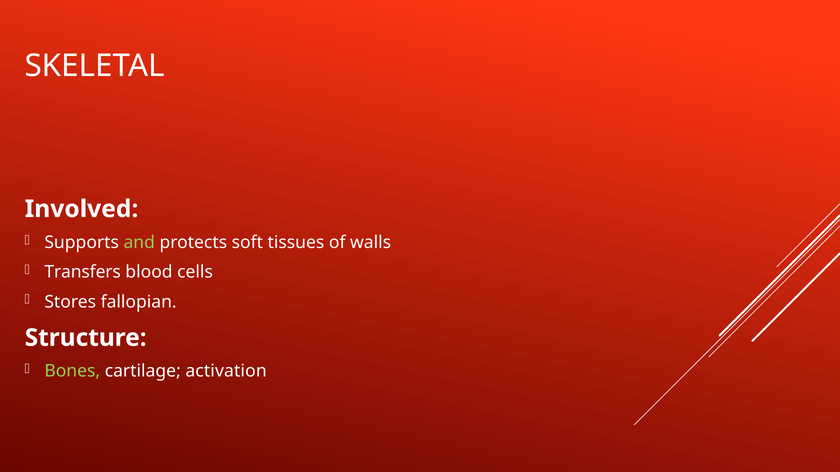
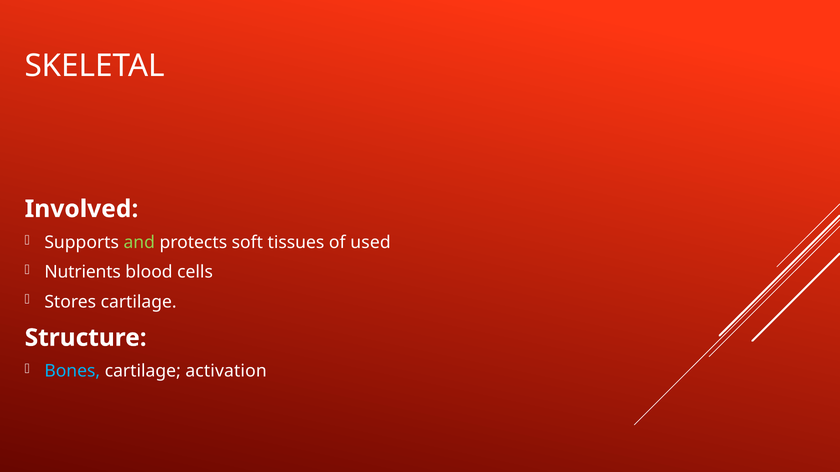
walls: walls -> used
Transfers: Transfers -> Nutrients
Stores fallopian: fallopian -> cartilage
Bones colour: light green -> light blue
